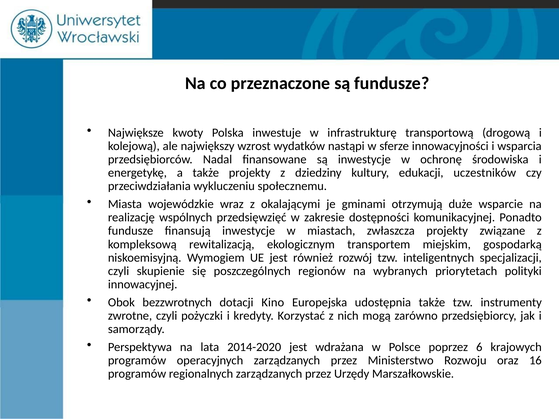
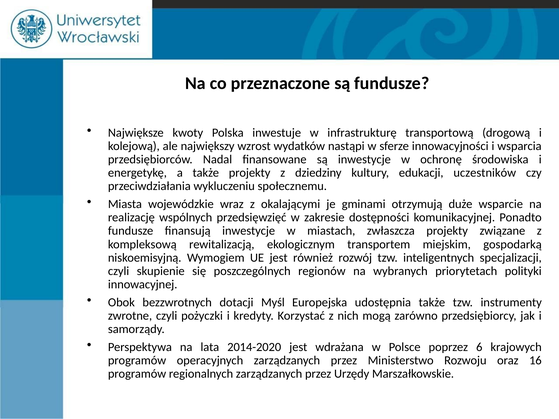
Kino: Kino -> Myśl
